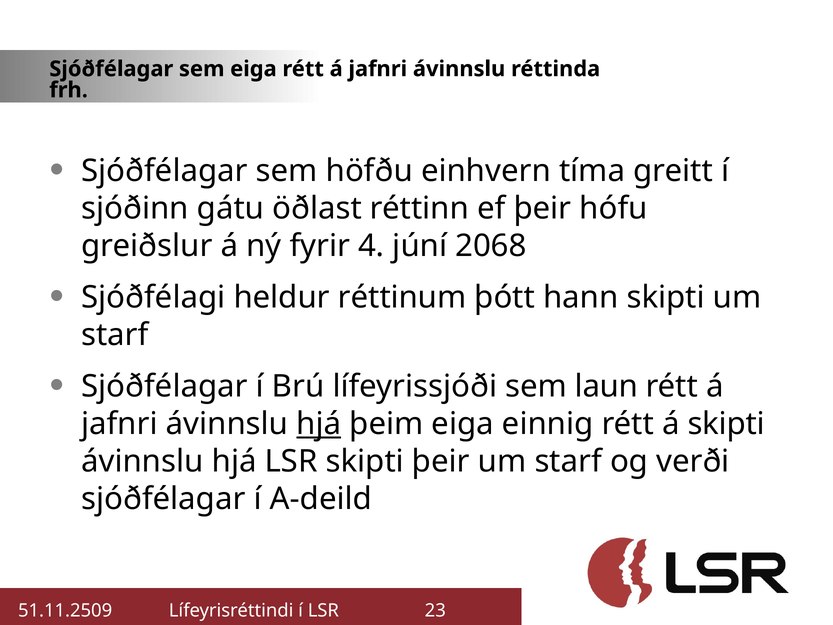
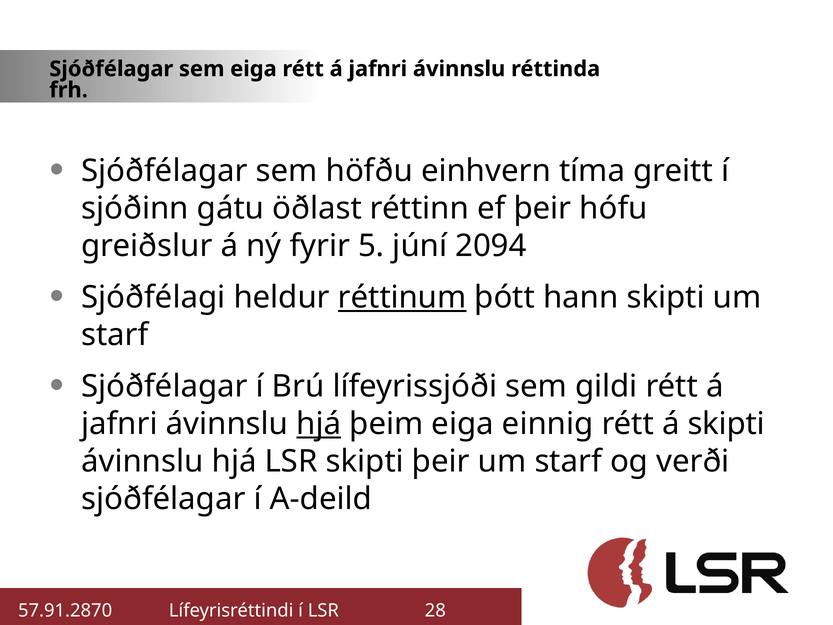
4: 4 -> 5
2068: 2068 -> 2094
réttinum underline: none -> present
laun: laun -> gildi
51.11.2509: 51.11.2509 -> 57.91.2870
23: 23 -> 28
